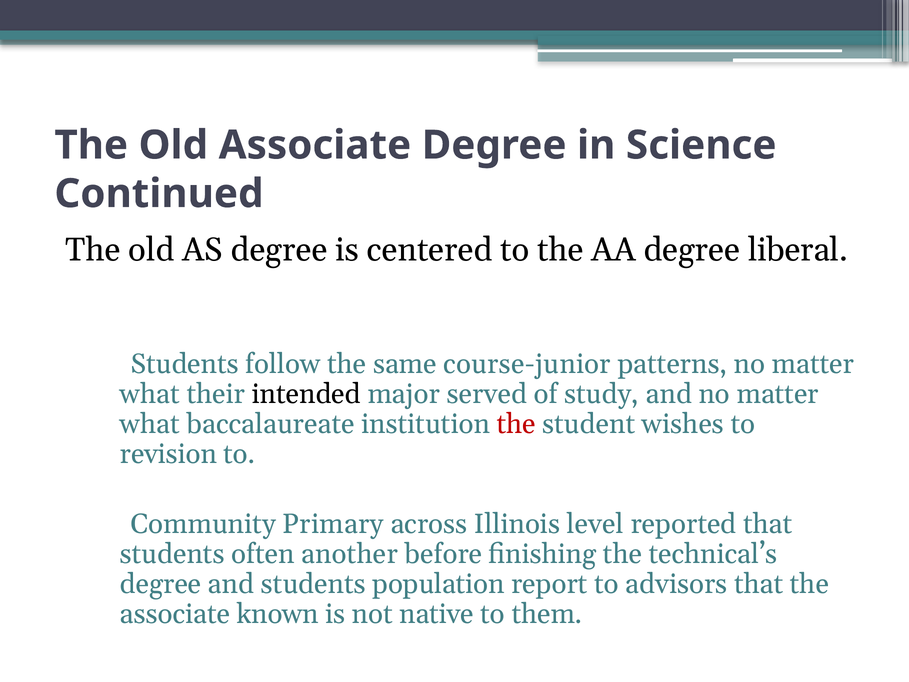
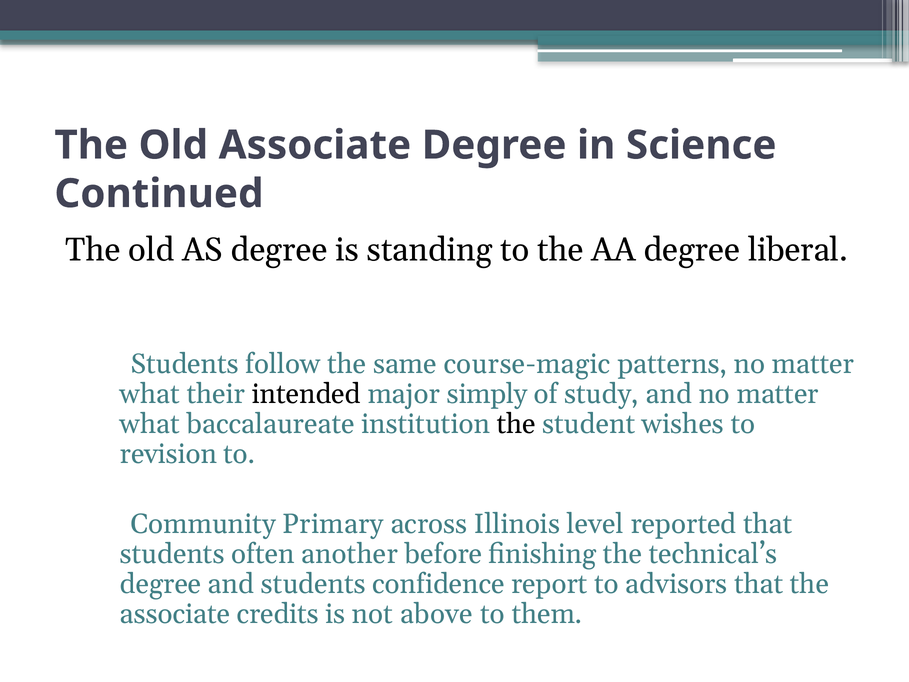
centered: centered -> standing
course-junior: course-junior -> course-magic
served: served -> simply
the at (516, 424) colour: red -> black
population: population -> confidence
known: known -> credits
native: native -> above
